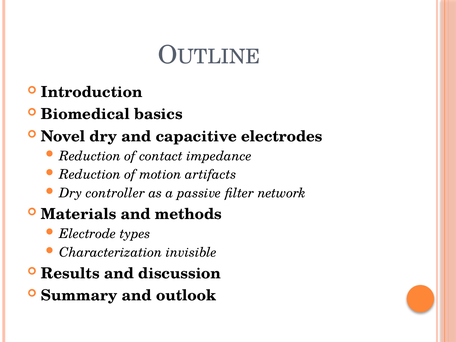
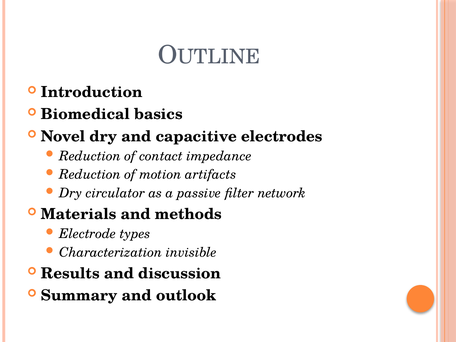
controller: controller -> circulator
